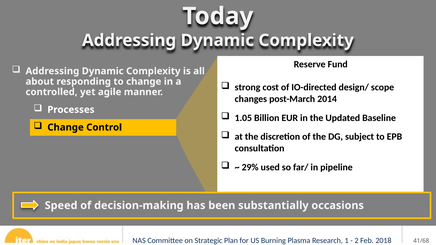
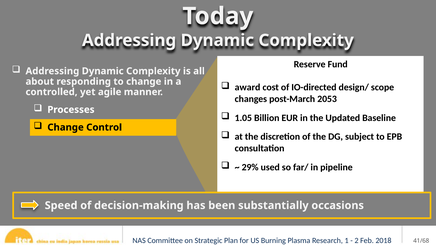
strong: strong -> award
2014: 2014 -> 2053
